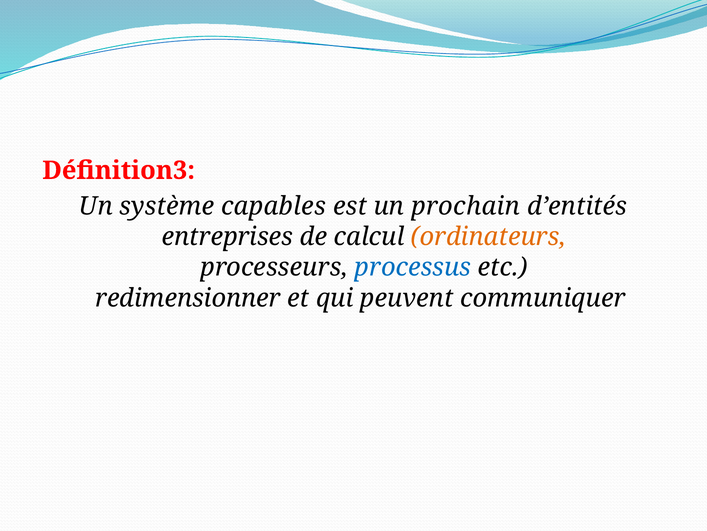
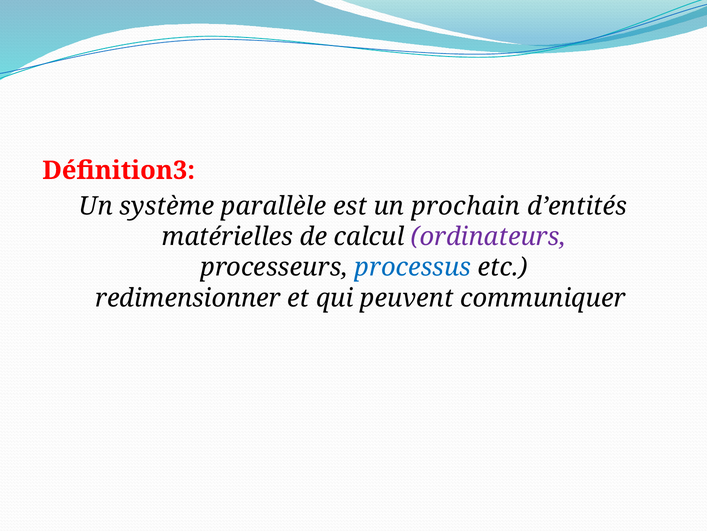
capables: capables -> parallèle
entreprises: entreprises -> matérielles
ordinateurs colour: orange -> purple
